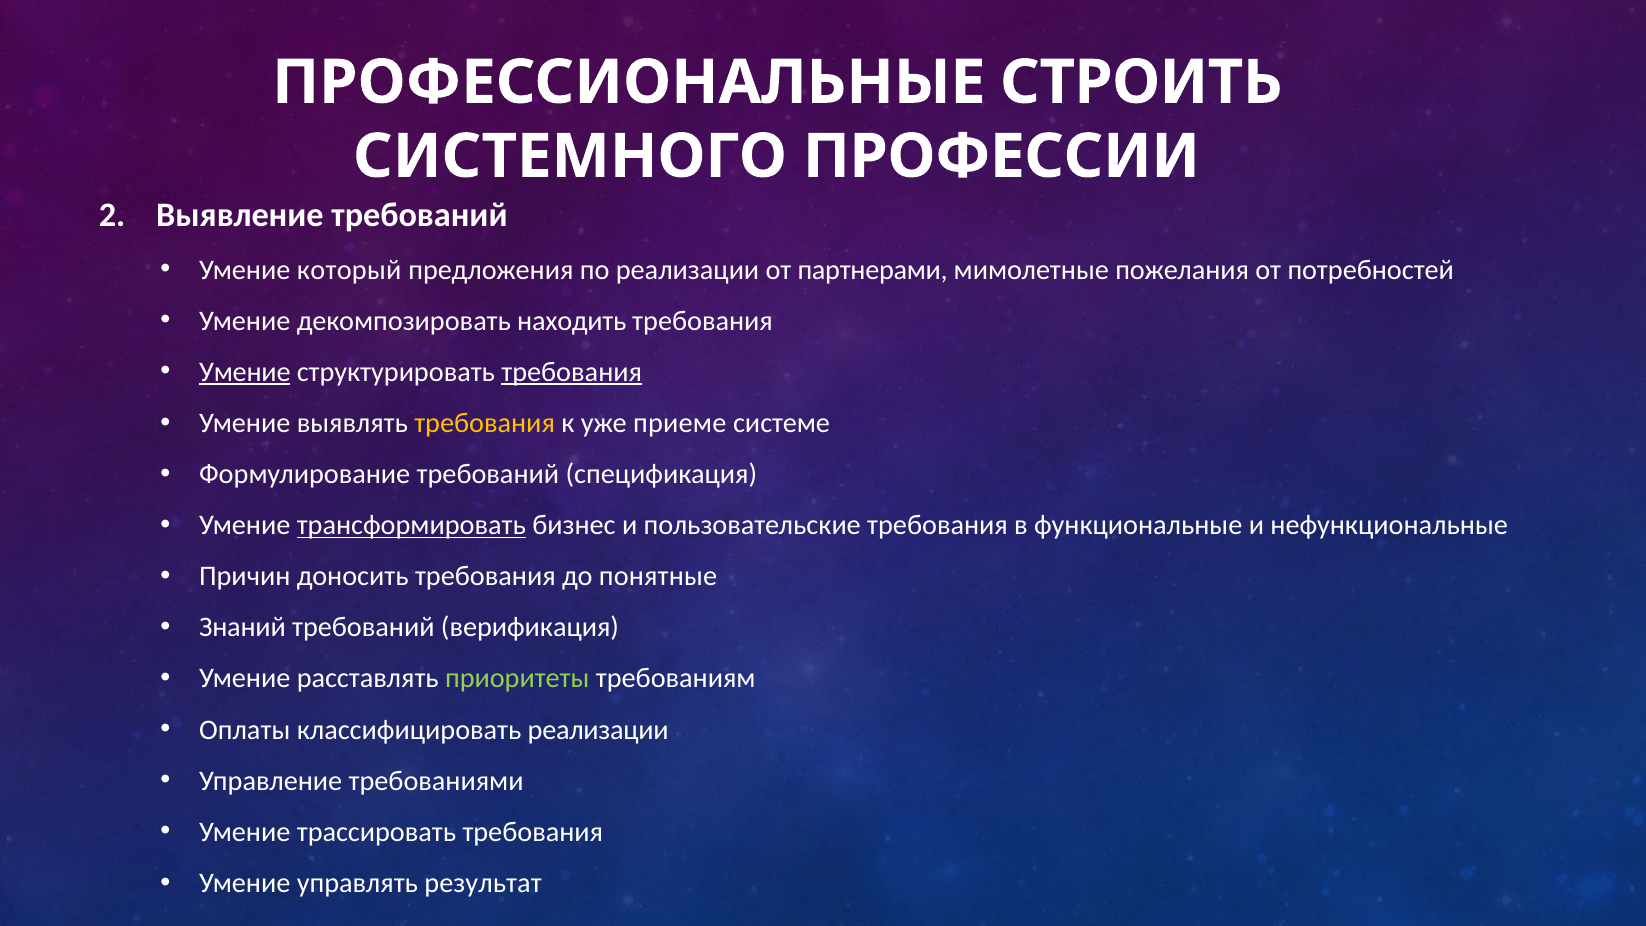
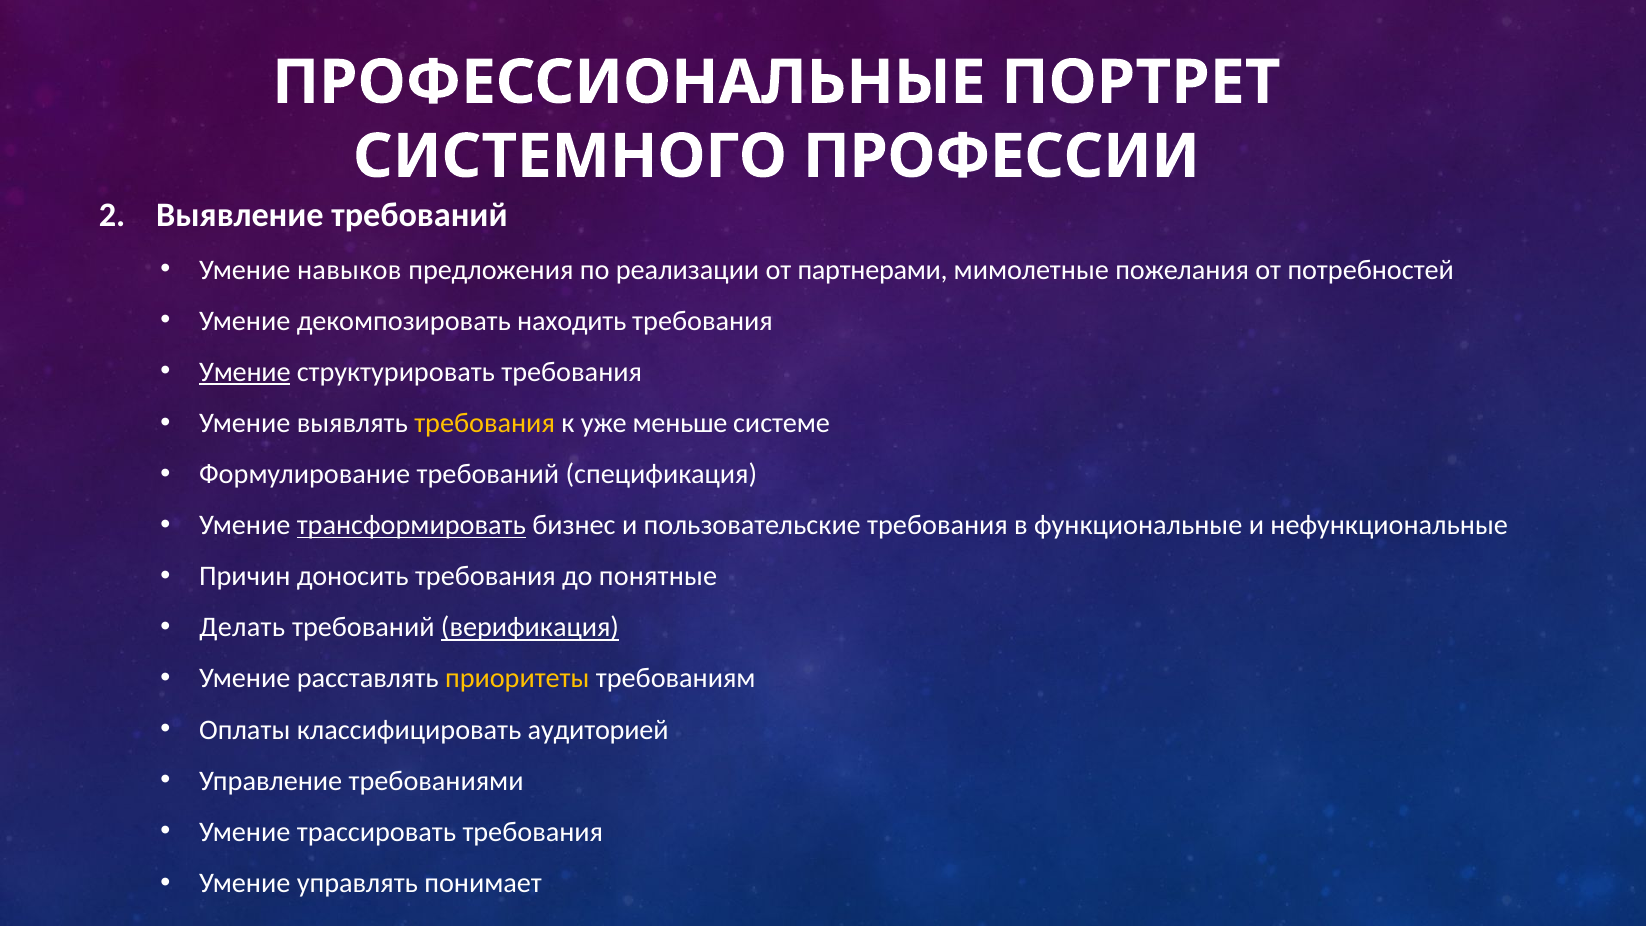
СТРОИТЬ: СТРОИТЬ -> ПОРТРЕТ
который: который -> навыков
требования at (572, 372) underline: present -> none
приеме: приеме -> меньше
Знаний: Знаний -> Делать
верификация underline: none -> present
приоритеты colour: light green -> yellow
классифицировать реализации: реализации -> аудиторией
результат: результат -> понимает
